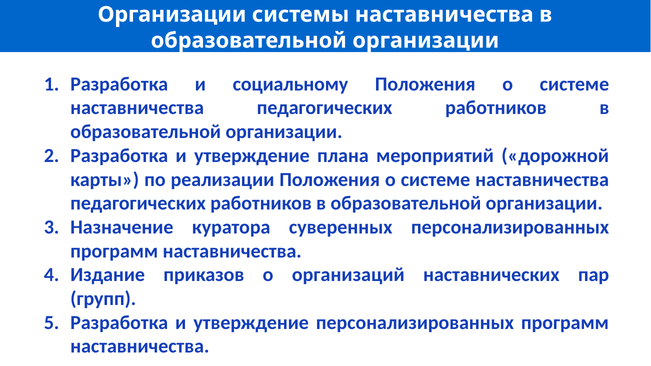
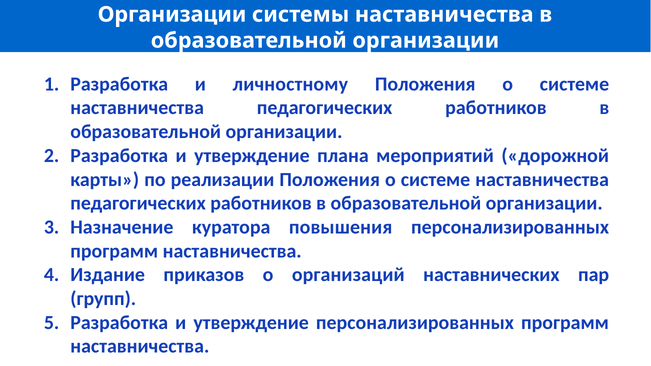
социальному: социальному -> личностному
суверенных: суверенных -> повышения
